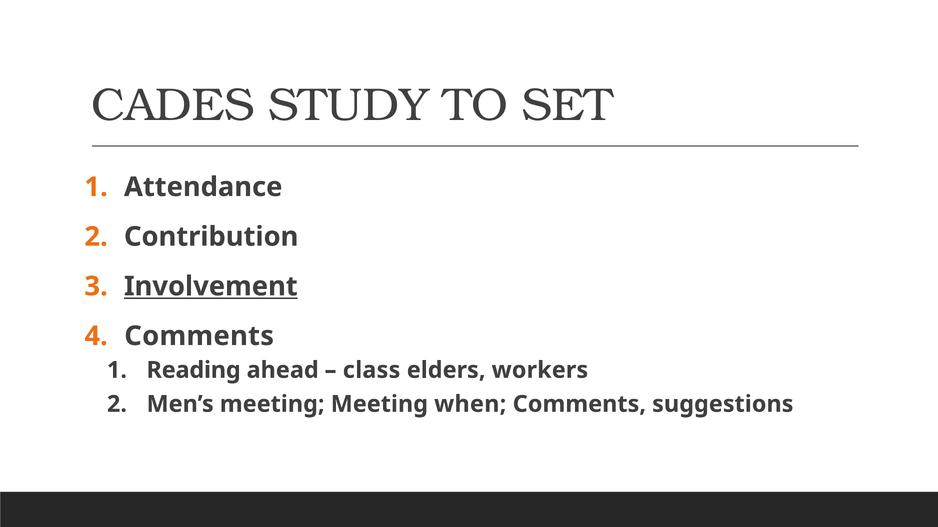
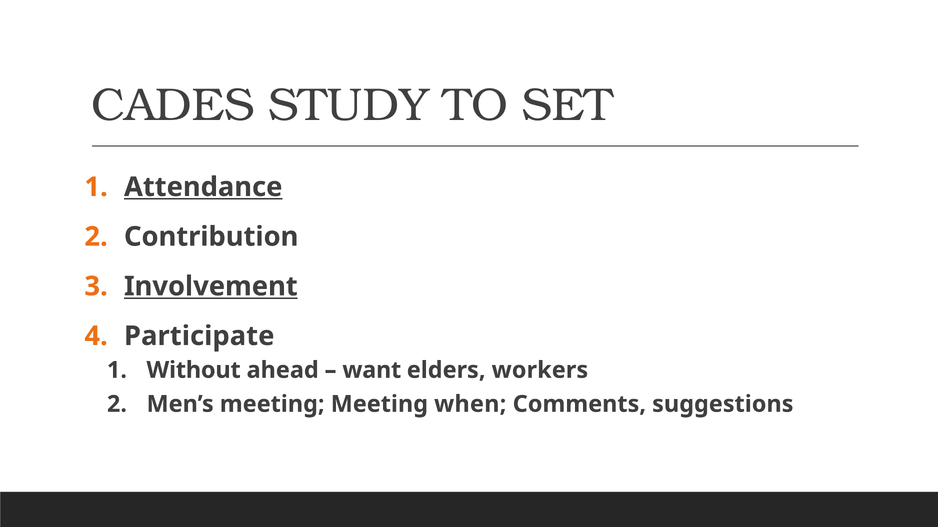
Attendance underline: none -> present
Comments at (199, 336): Comments -> Participate
Reading: Reading -> Without
class: class -> want
